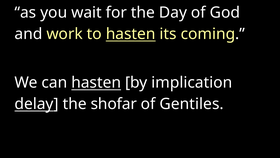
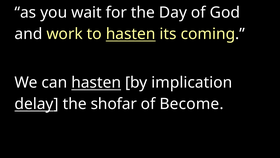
Gentiles: Gentiles -> Become
